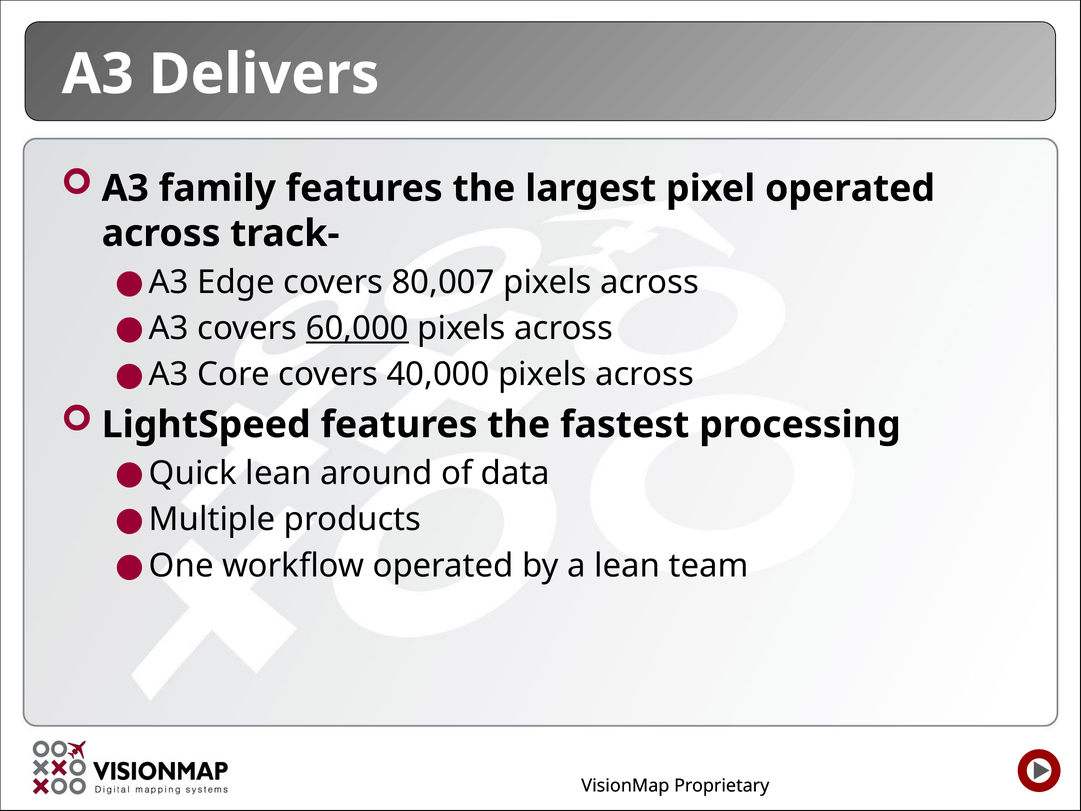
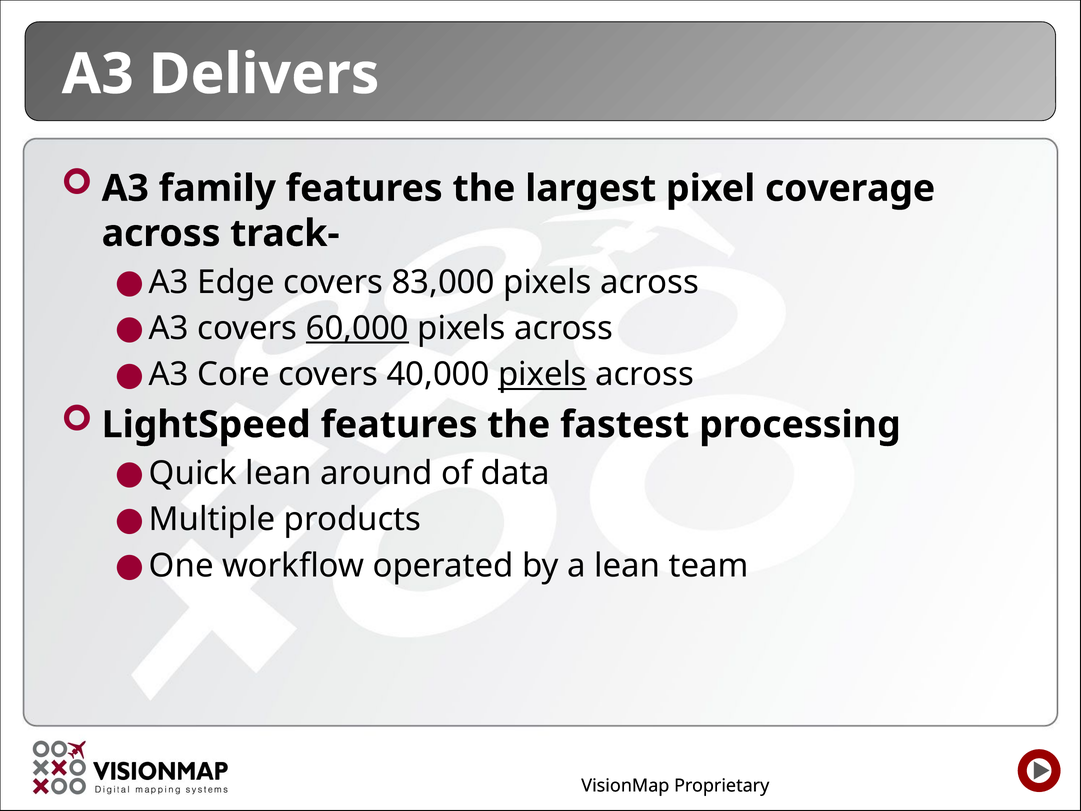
pixel operated: operated -> coverage
80,007: 80,007 -> 83,000
pixels at (542, 374) underline: none -> present
